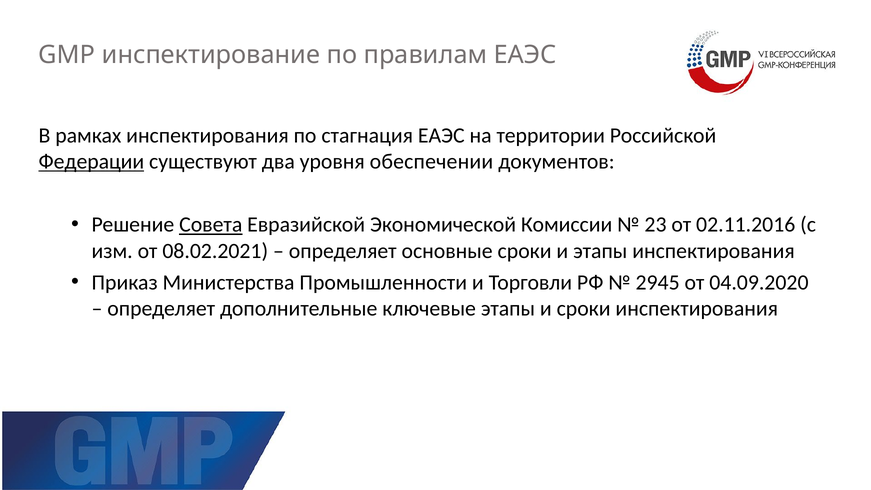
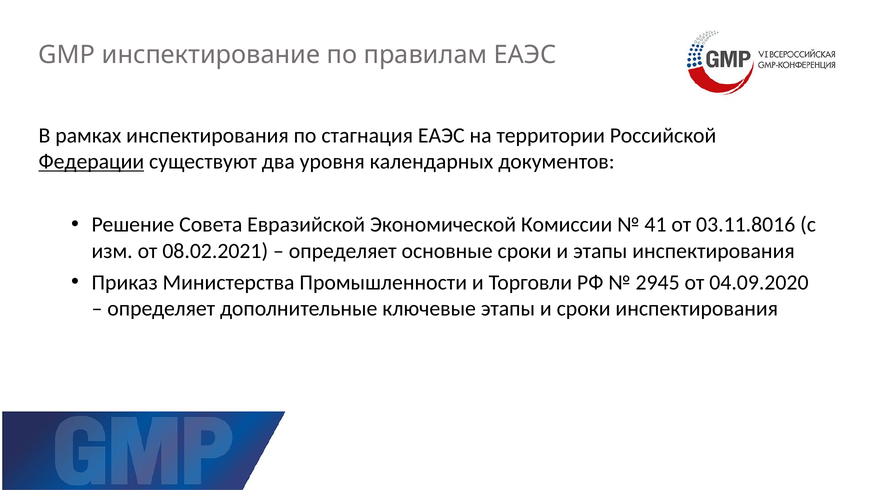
обеспечении: обеспечении -> календарных
Совета underline: present -> none
23: 23 -> 41
02.11.2016: 02.11.2016 -> 03.11.8016
